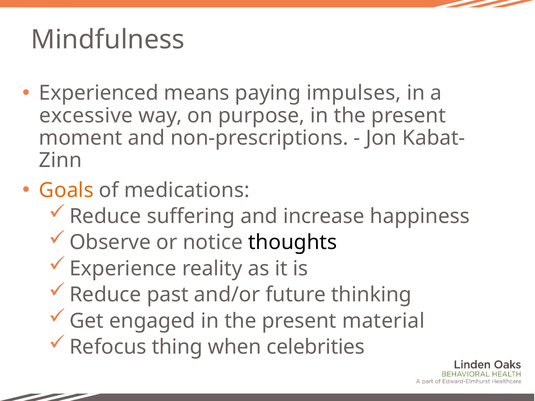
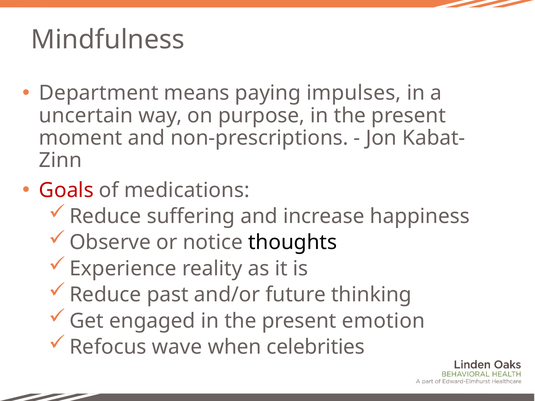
Experienced: Experienced -> Department
excessive: excessive -> uncertain
Goals colour: orange -> red
material: material -> emotion
thing: thing -> wave
